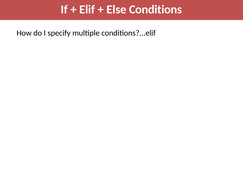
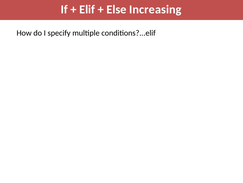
Conditions: Conditions -> Increasing
